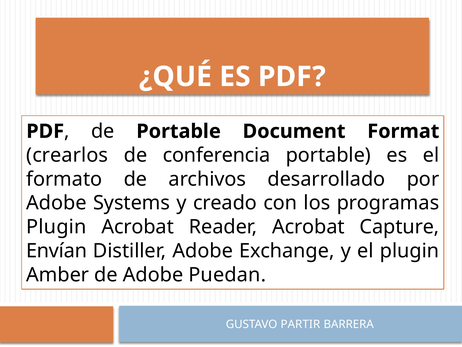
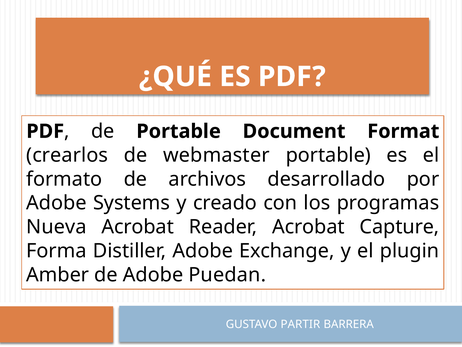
conferencia: conferencia -> webmaster
Plugin at (56, 227): Plugin -> Nueva
Envían: Envían -> Forma
